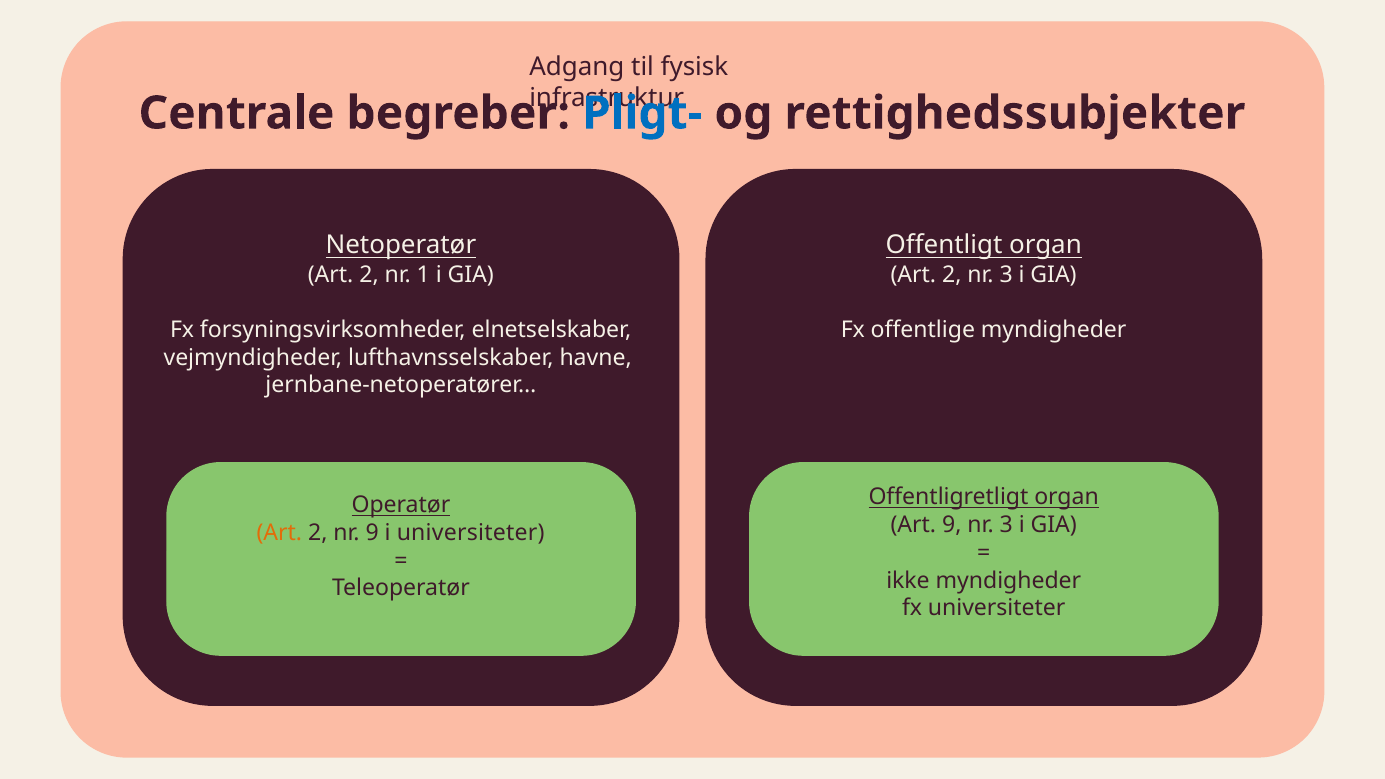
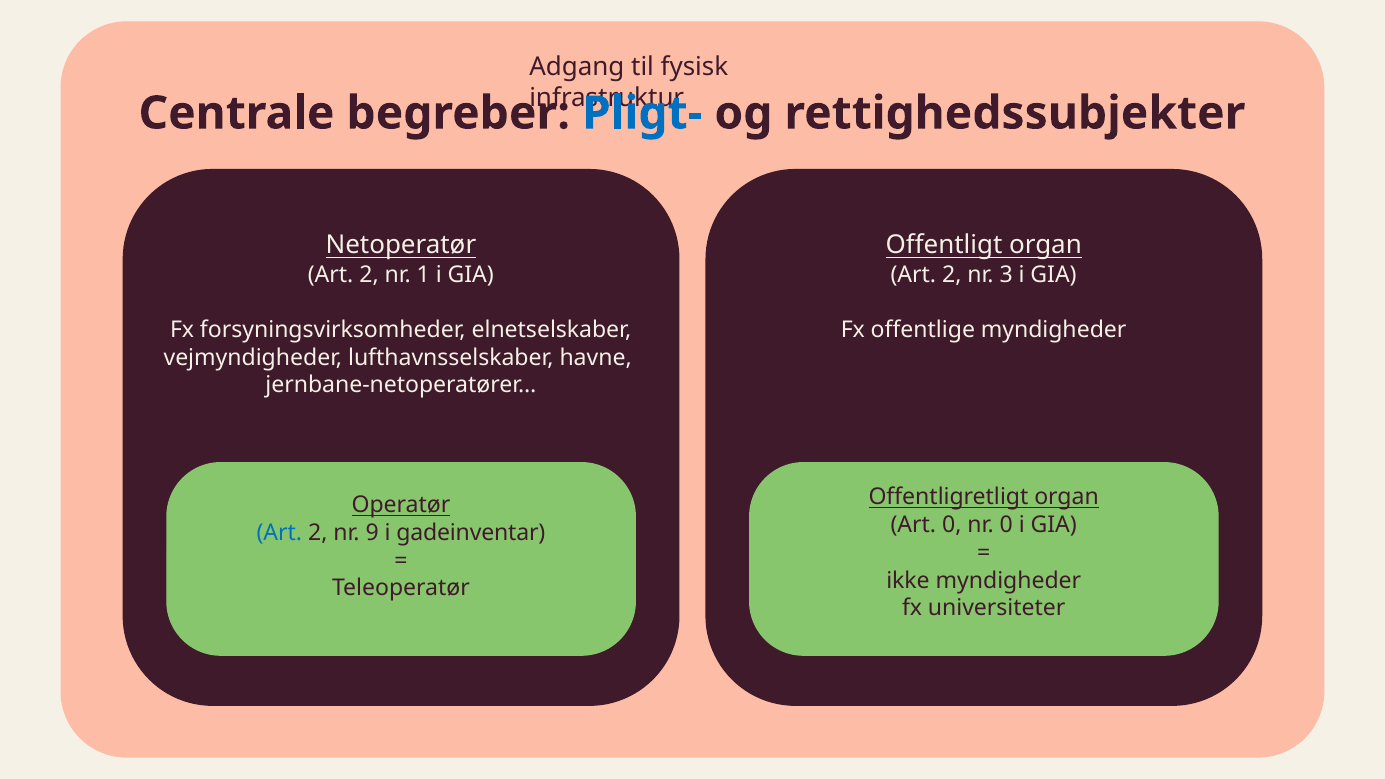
Art 9: 9 -> 0
3 at (1006, 525): 3 -> 0
Art at (279, 533) colour: orange -> blue
i universiteter: universiteter -> gadeinventar
